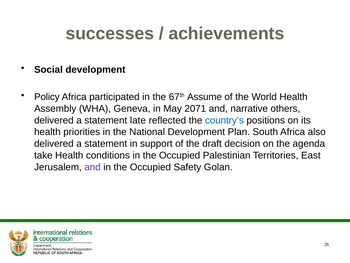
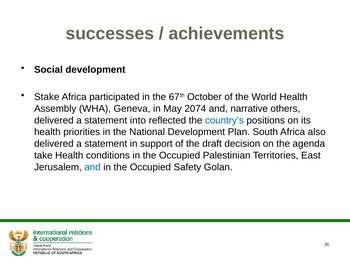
Policy: Policy -> Stake
Assume: Assume -> October
2071: 2071 -> 2074
late: late -> into
and at (93, 167) colour: purple -> blue
